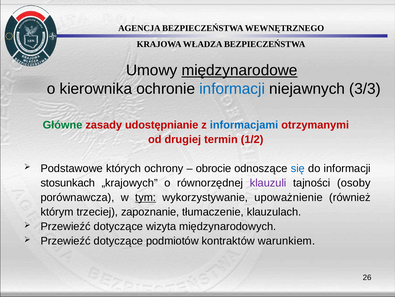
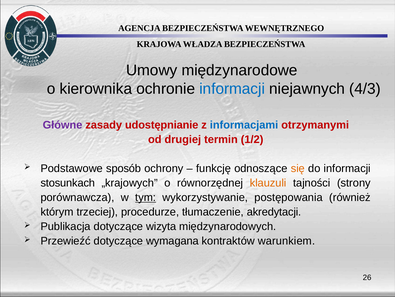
międzynarodowe underline: present -> none
3/3: 3/3 -> 4/3
Główne colour: green -> purple
których: których -> sposób
obrocie: obrocie -> funkcję
się colour: blue -> orange
klauzuli colour: purple -> orange
osoby: osoby -> strony
upoważnienie: upoważnienie -> postępowania
zapoznanie: zapoznanie -> procedurze
klauzulach: klauzulach -> akredytacji
Przewieźć at (66, 226): Przewieźć -> Publikacja
podmiotów: podmiotów -> wymagana
